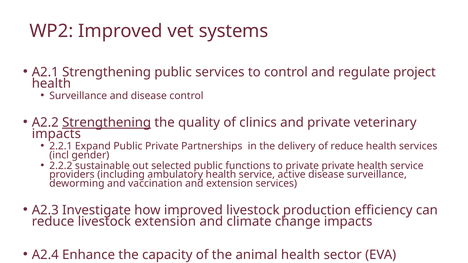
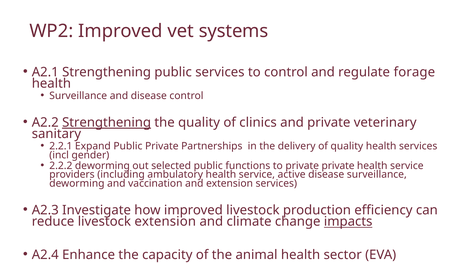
project: project -> forage
impacts at (56, 134): impacts -> sanitary
of reduce: reduce -> quality
2.2.2 sustainable: sustainable -> deworming
impacts at (348, 222) underline: none -> present
